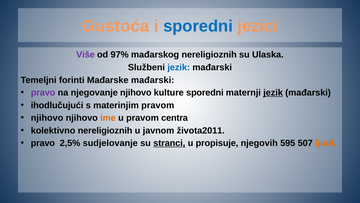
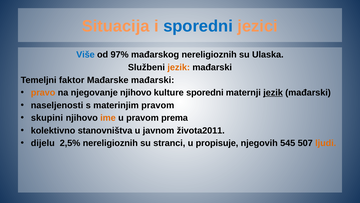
Gustoća: Gustoća -> Situacija
Više colour: purple -> blue
jezik at (179, 67) colour: blue -> orange
forinti: forinti -> faktor
pravo at (43, 92) colour: purple -> orange
ihodlučujući: ihodlučujući -> naseljenosti
njihovo at (47, 118): njihovo -> skupini
centra: centra -> prema
kolektivno nereligioznih: nereligioznih -> stanovništva
pravo at (43, 143): pravo -> dijelu
2,5% sudjelovanje: sudjelovanje -> nereligioznih
stranci underline: present -> none
595: 595 -> 545
